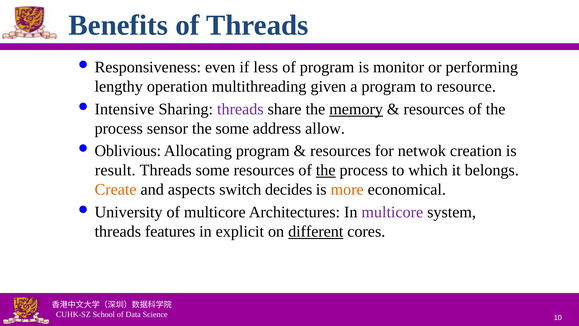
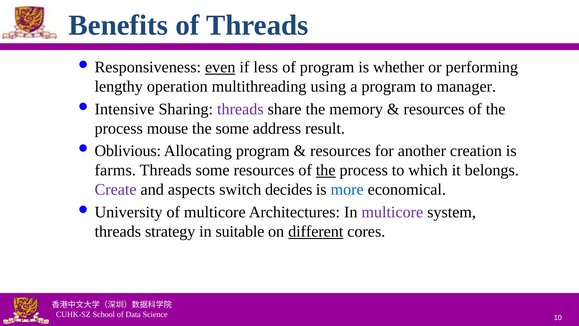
even underline: none -> present
monitor: monitor -> whether
given: given -> using
resource: resource -> manager
memory underline: present -> none
sensor: sensor -> mouse
allow: allow -> result
netwok: netwok -> another
result: result -> farms
Create colour: orange -> purple
more colour: orange -> blue
features: features -> strategy
explicit: explicit -> suitable
